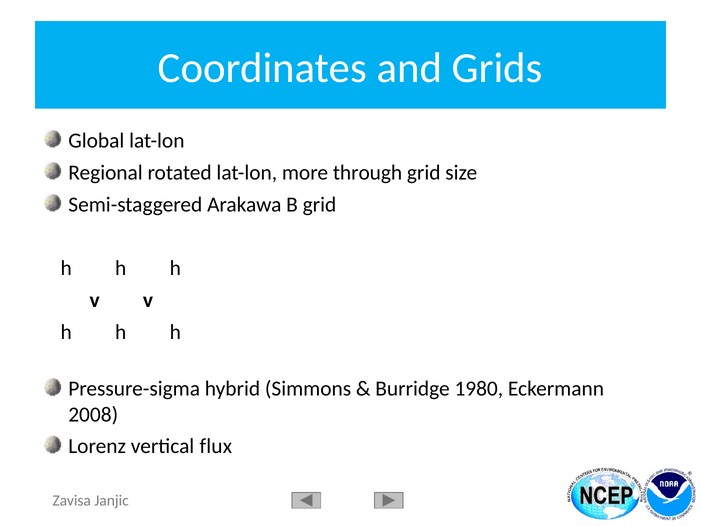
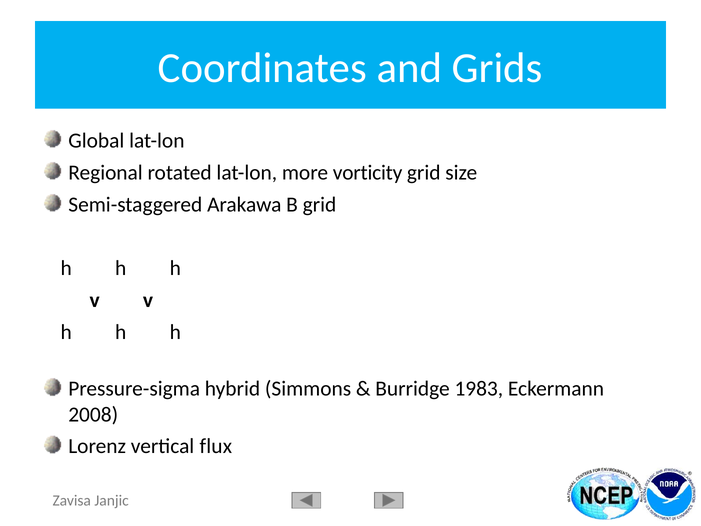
through: through -> vorticity
1980: 1980 -> 1983
